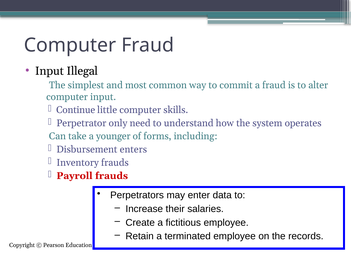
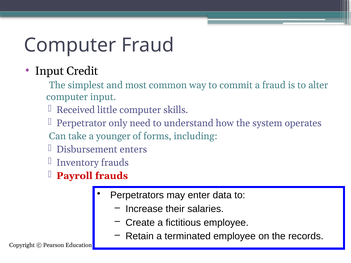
Illegal: Illegal -> Credit
Continue: Continue -> Received
